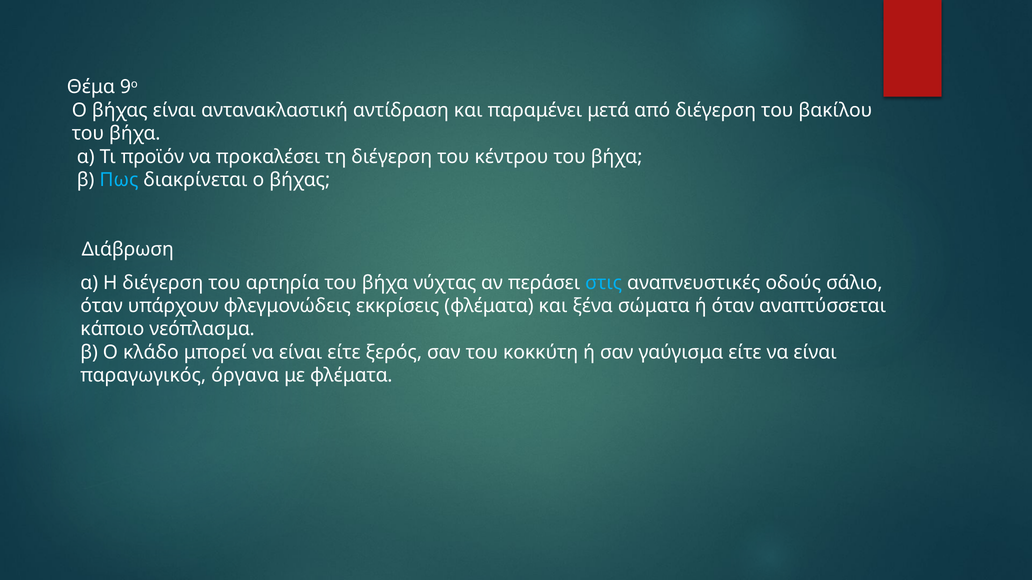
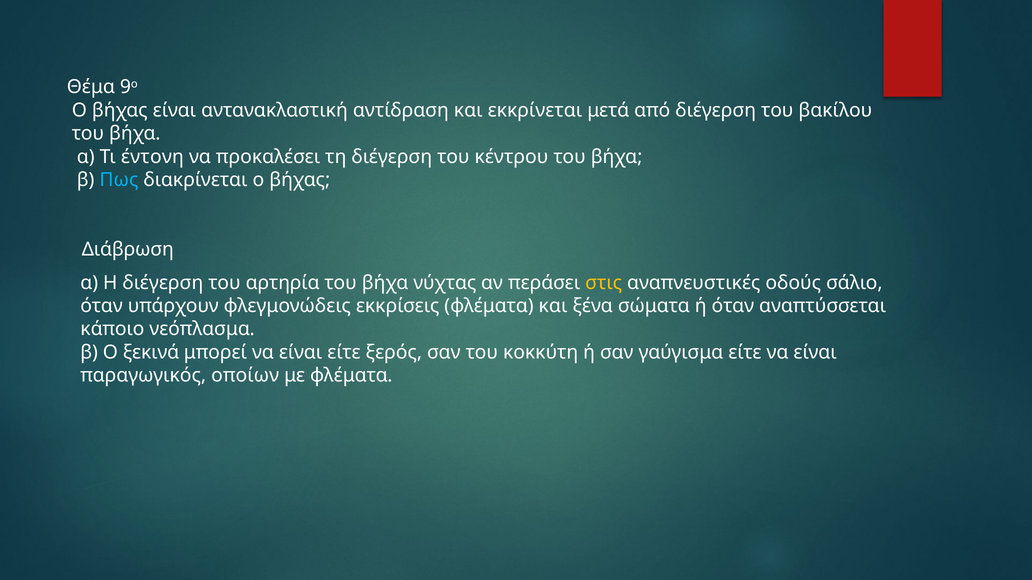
παραμένει: παραμένει -> εκκρίνεται
προϊόν: προϊόν -> έντονη
στις colour: light blue -> yellow
κλάδο: κλάδο -> ξεκινά
όργανα: όργανα -> οποίων
